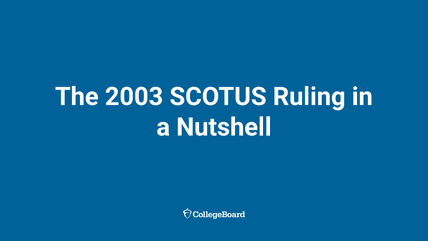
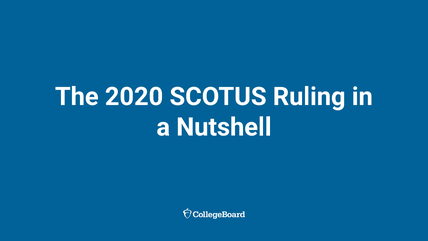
2003: 2003 -> 2020
